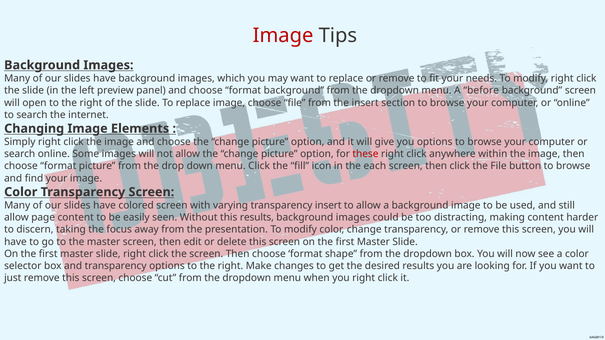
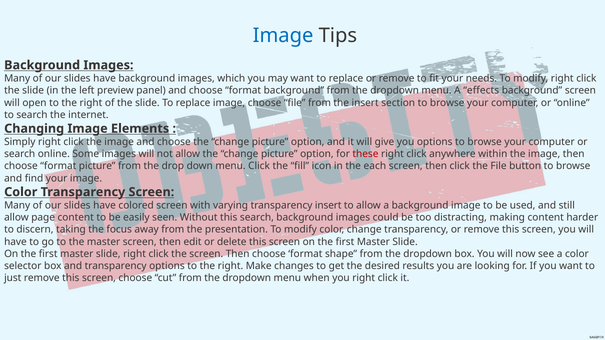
Image at (283, 36) colour: red -> blue
before: before -> effects
this results: results -> search
